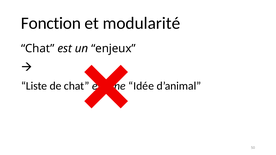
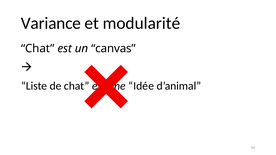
Fonction: Fonction -> Variance
enjeux: enjeux -> canvas
